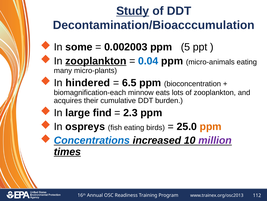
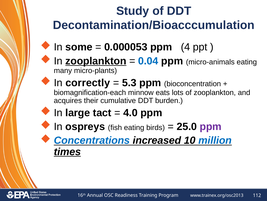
Study underline: present -> none
0.002003: 0.002003 -> 0.000053
5: 5 -> 4
hindered: hindered -> correctly
6.5: 6.5 -> 5.3
find: find -> tact
2.3: 2.3 -> 4.0
ppm at (211, 126) colour: orange -> purple
million colour: purple -> blue
